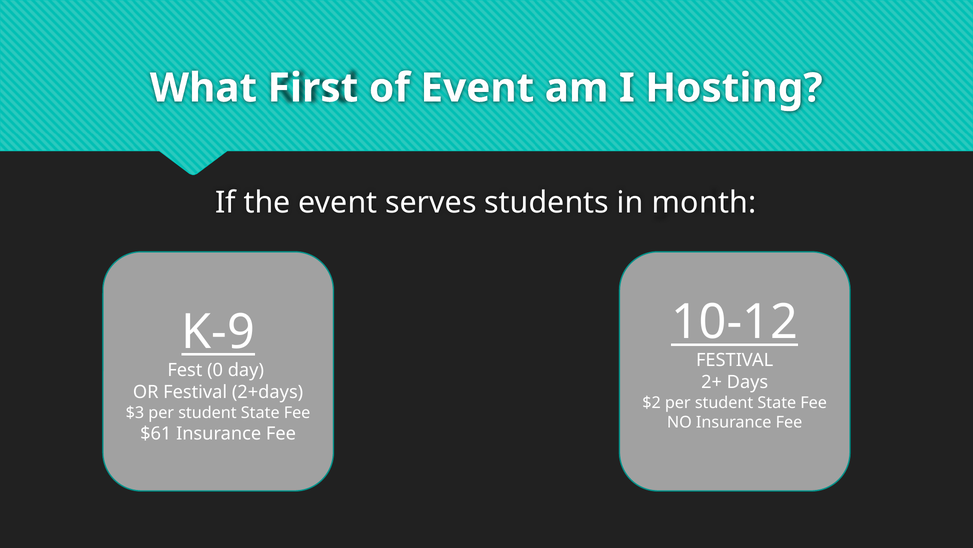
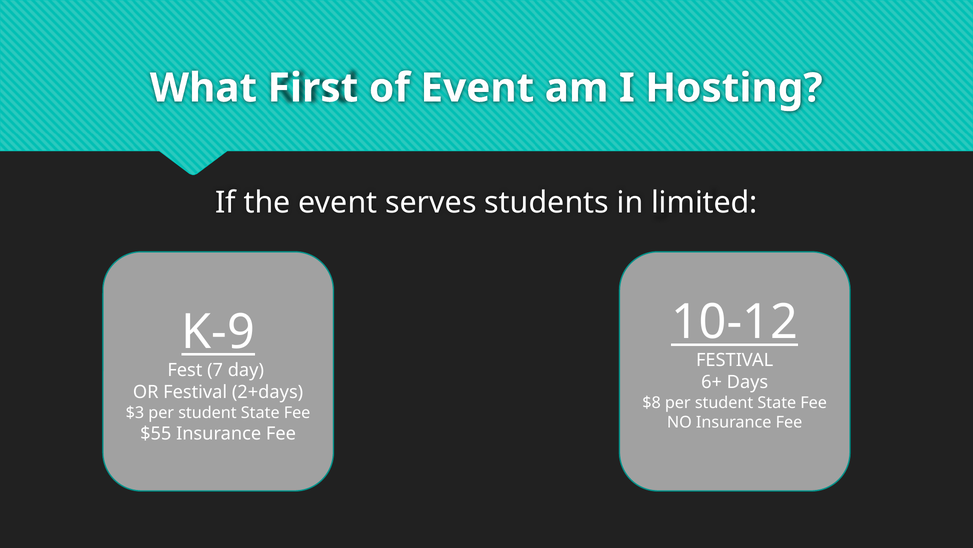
month: month -> limited
0: 0 -> 7
2+: 2+ -> 6+
$2: $2 -> $8
$61: $61 -> $55
